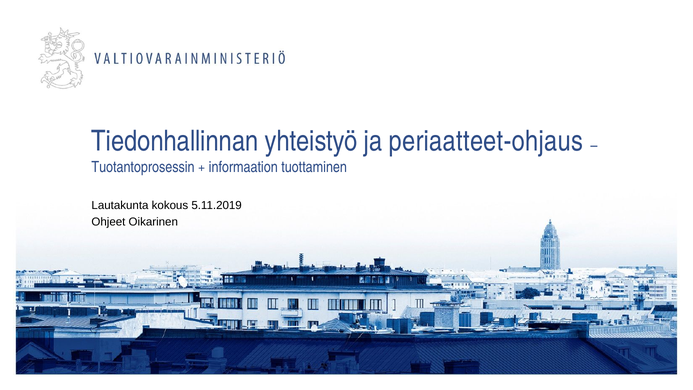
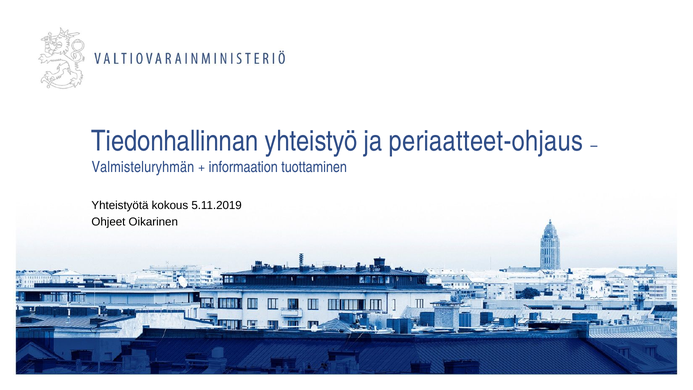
Tuotantoprosessin: Tuotantoprosessin -> Valmisteluryhmän
Lautakunta: Lautakunta -> Yhteistyötä
